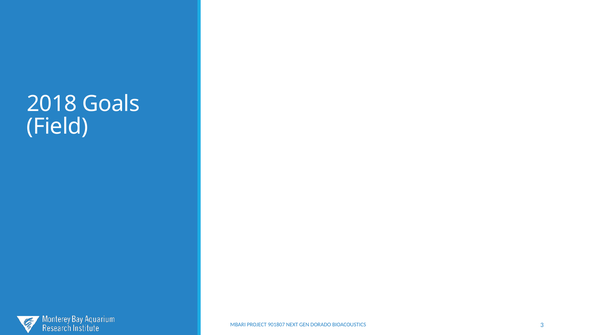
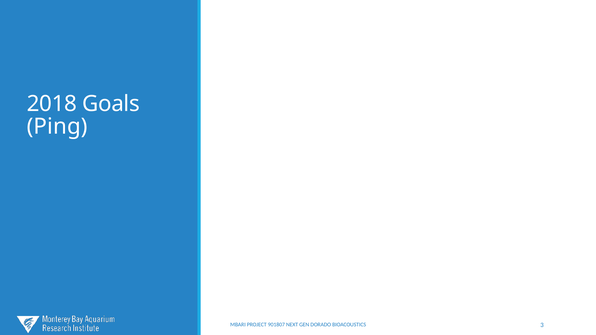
Field: Field -> Ping
